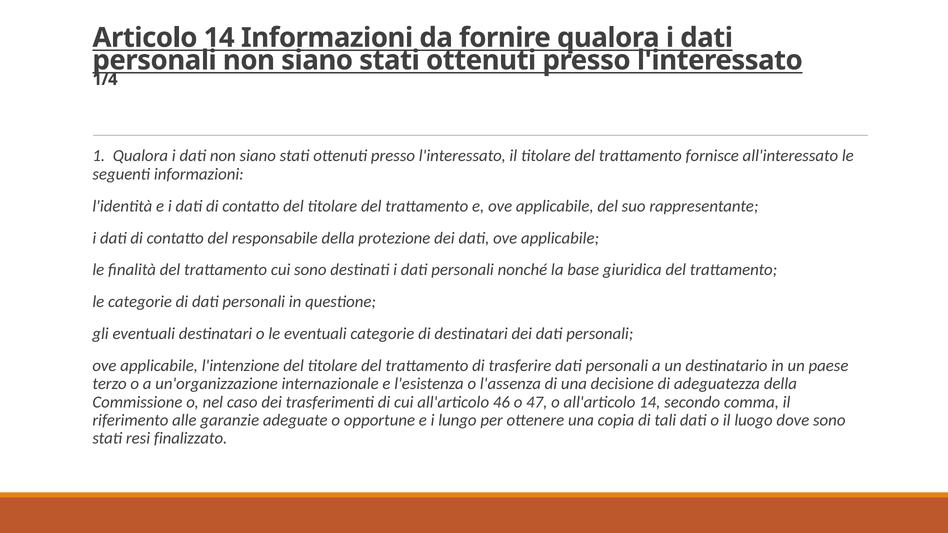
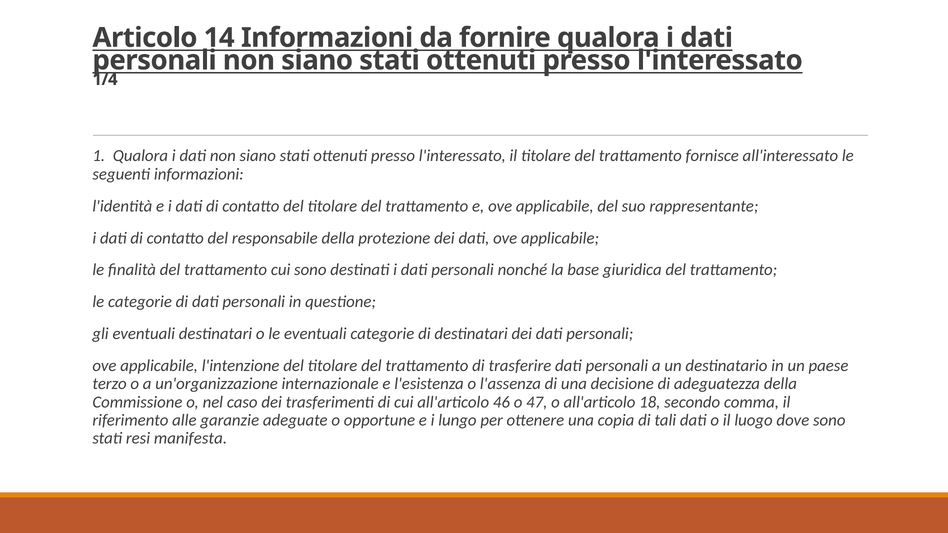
all'articolo 14: 14 -> 18
finalizzato: finalizzato -> manifesta
